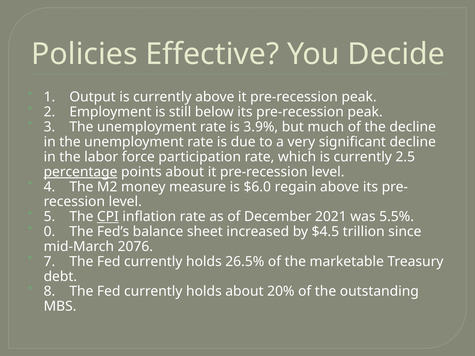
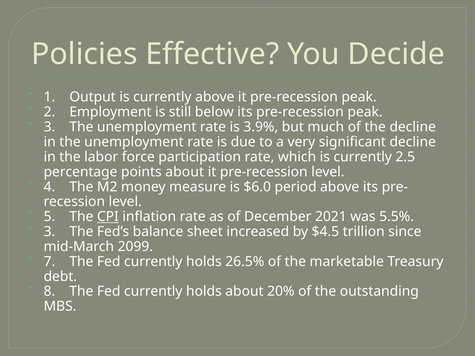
percentage underline: present -> none
regain: regain -> period
0 at (49, 232): 0 -> 3
2076: 2076 -> 2099
